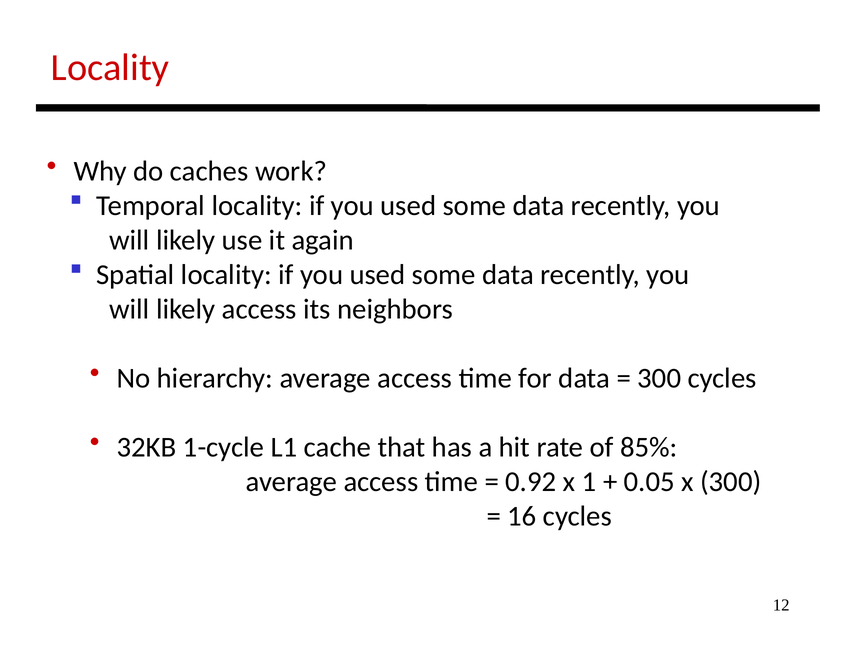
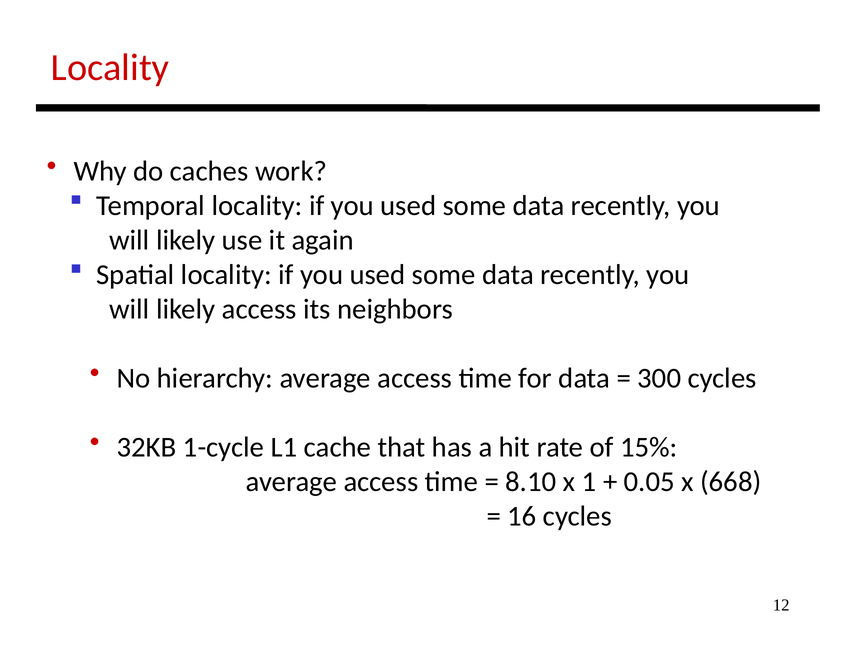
85%: 85% -> 15%
0.92: 0.92 -> 8.10
x 300: 300 -> 668
